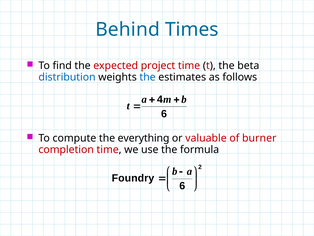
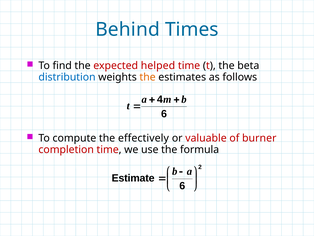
project: project -> helped
the at (148, 77) colour: blue -> orange
everything: everything -> effectively
Foundry: Foundry -> Estimate
